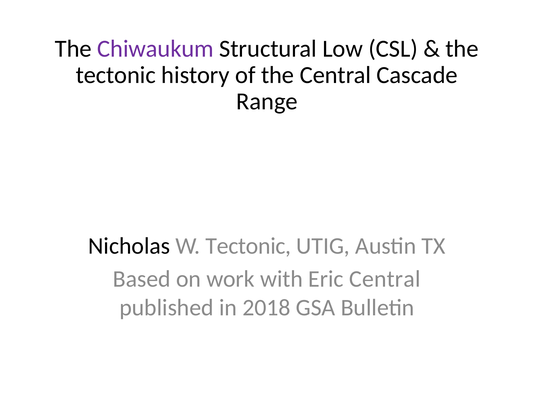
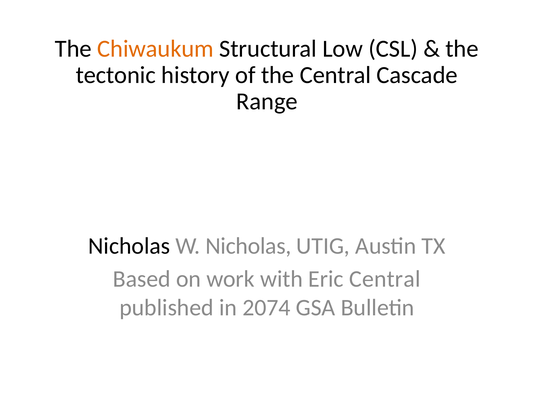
Chiwaukum colour: purple -> orange
W Tectonic: Tectonic -> Nicholas
2018: 2018 -> 2074
